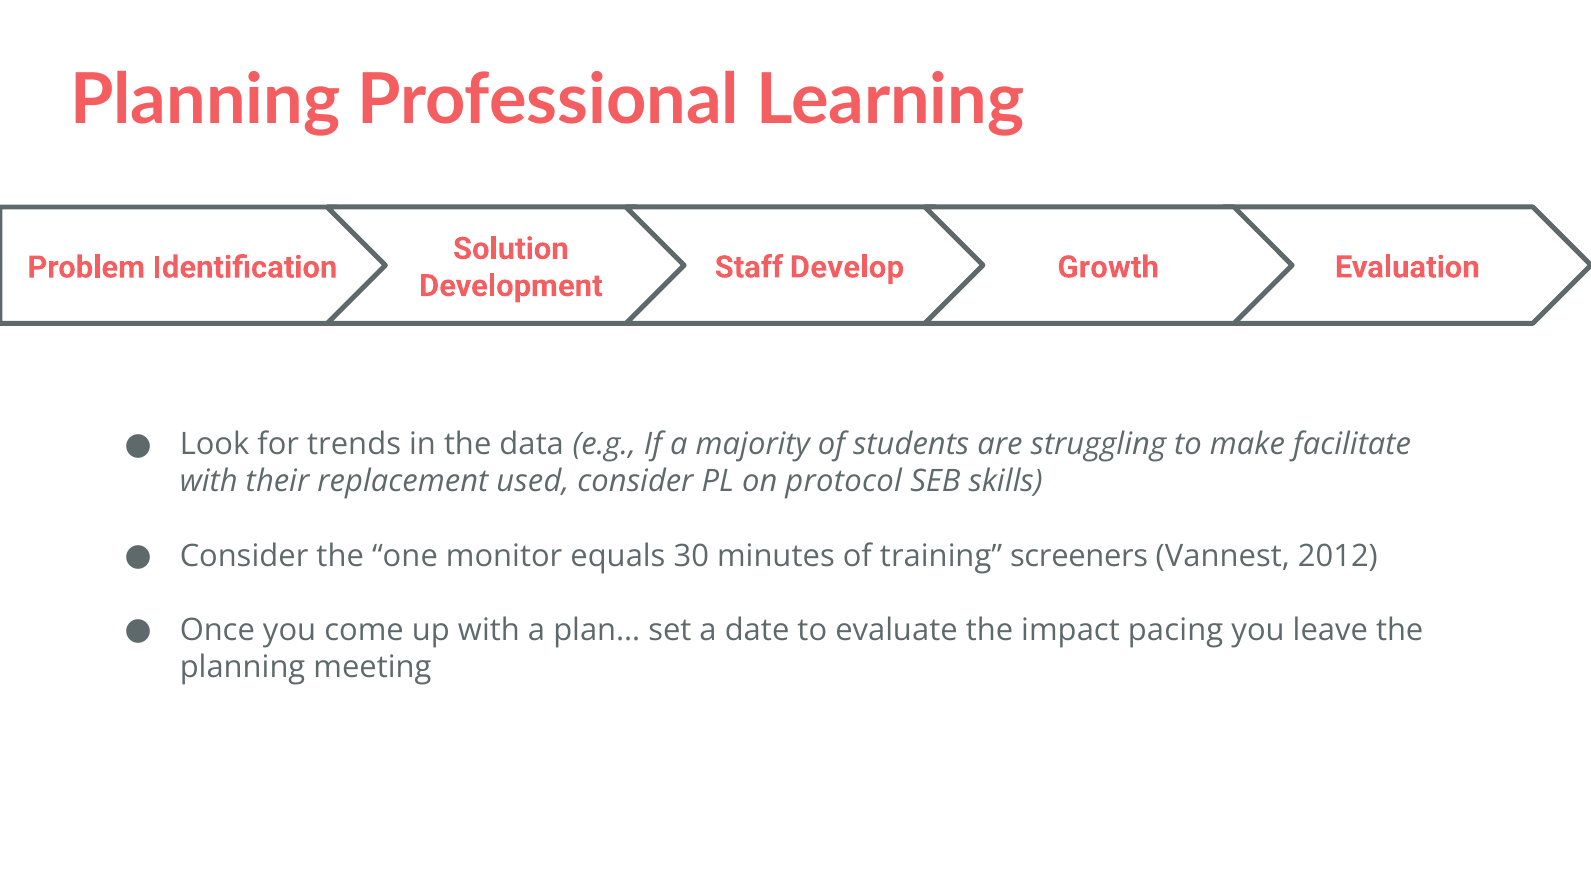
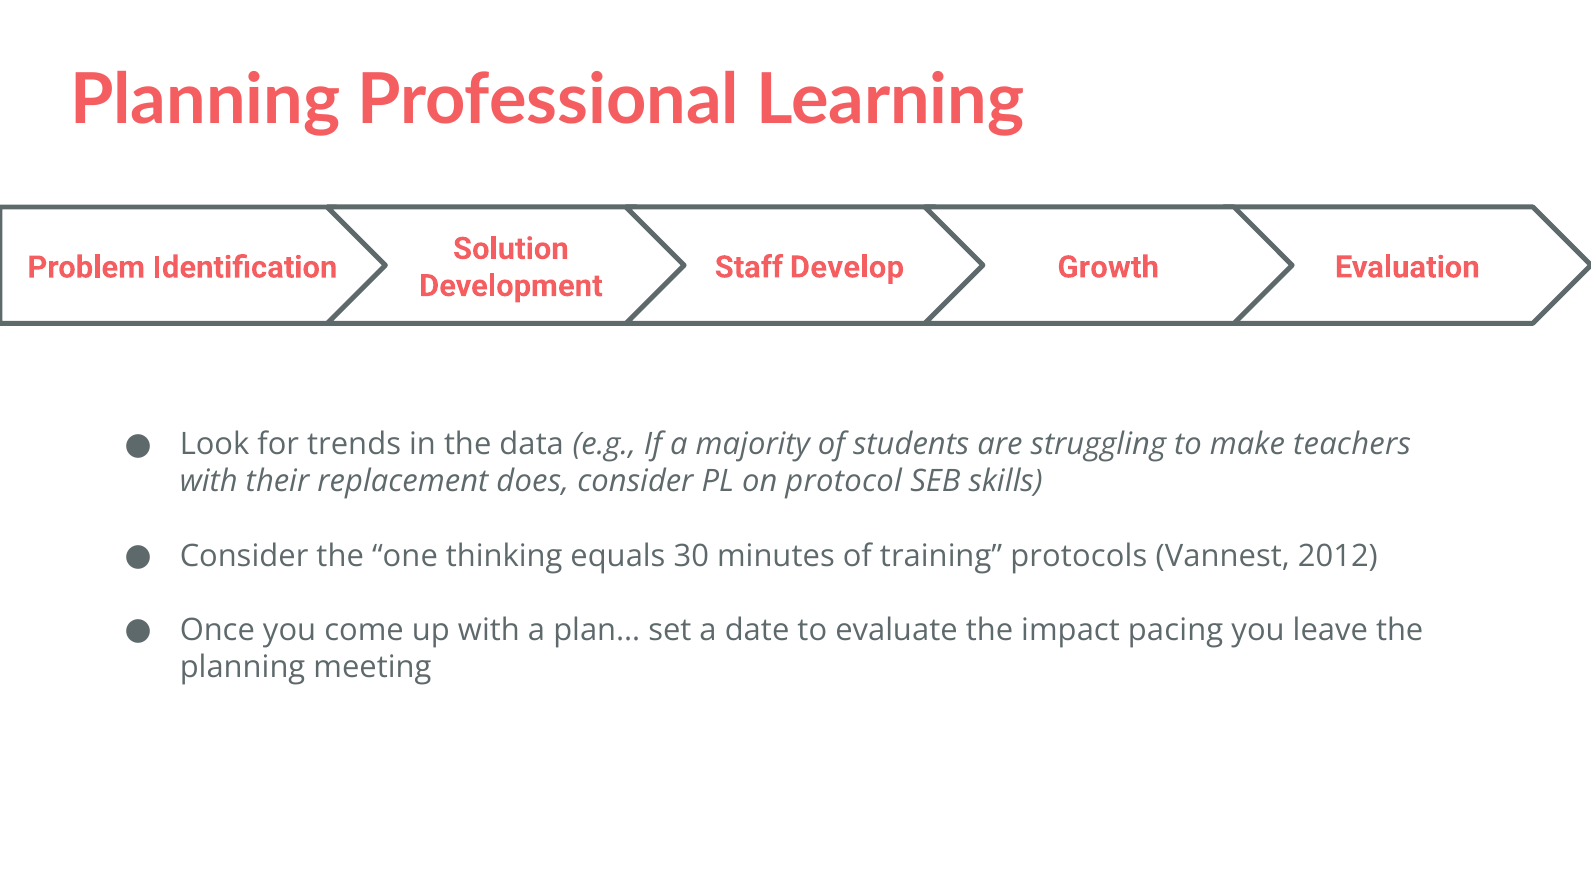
facilitate: facilitate -> teachers
used: used -> does
monitor: monitor -> thinking
screeners: screeners -> protocols
